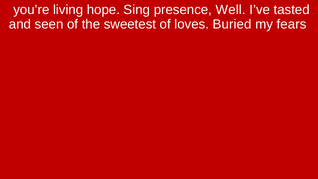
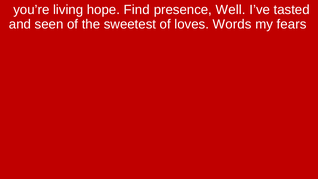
Sing: Sing -> Find
Buried: Buried -> Words
